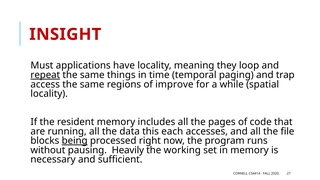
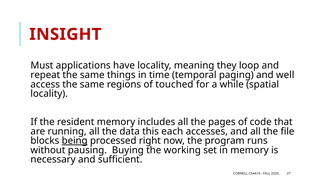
repeat underline: present -> none
trap: trap -> well
improve: improve -> touched
Heavily: Heavily -> Buying
